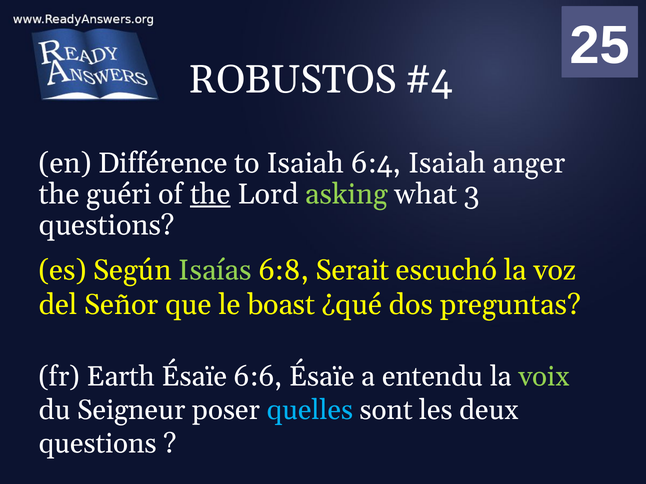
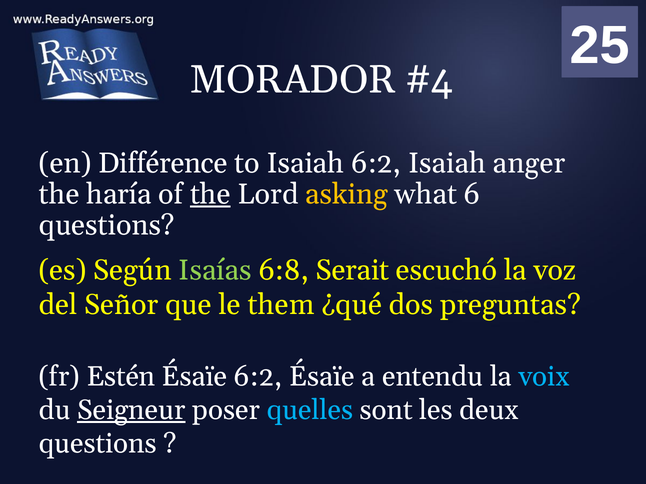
ROBUSTOS: ROBUSTOS -> MORADOR
Isaiah 6:4: 6:4 -> 6:2
guéri: guéri -> haría
asking colour: light green -> yellow
3: 3 -> 6
boast: boast -> them
Earth: Earth -> Estén
Ésaïe 6:6: 6:6 -> 6:2
voix colour: light green -> light blue
Seigneur underline: none -> present
